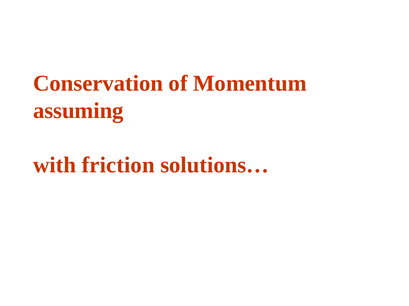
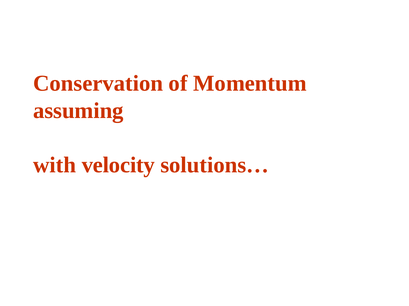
friction: friction -> velocity
